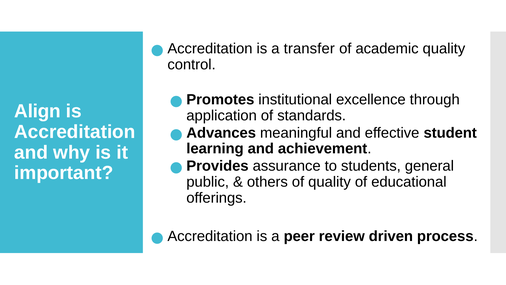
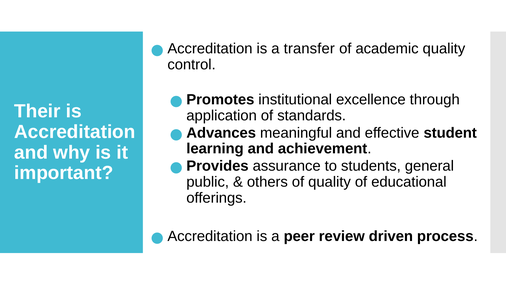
Align: Align -> Their
